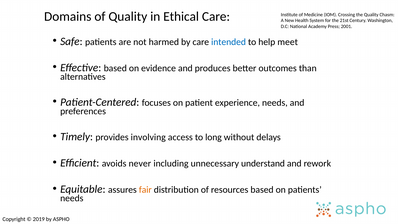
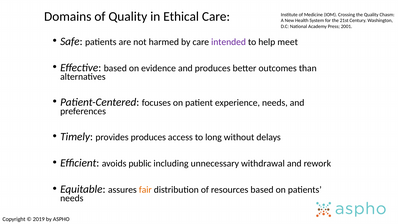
intended colour: blue -> purple
provides involving: involving -> produces
never: never -> public
understand: understand -> withdrawal
